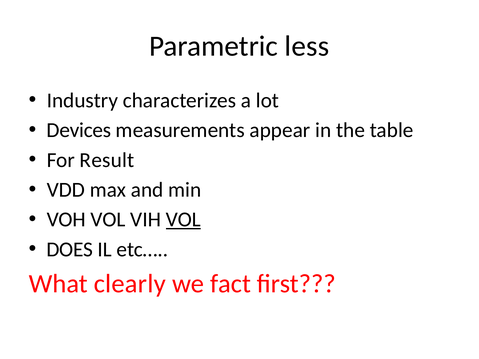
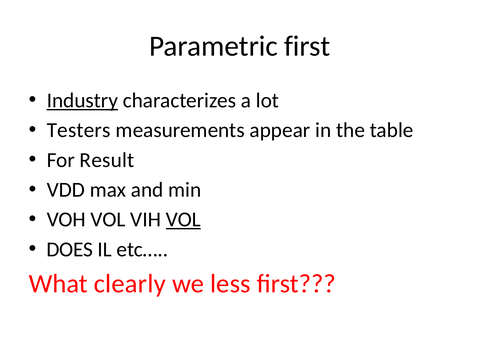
Parametric less: less -> first
Industry underline: none -> present
Devices: Devices -> Testers
fact: fact -> less
